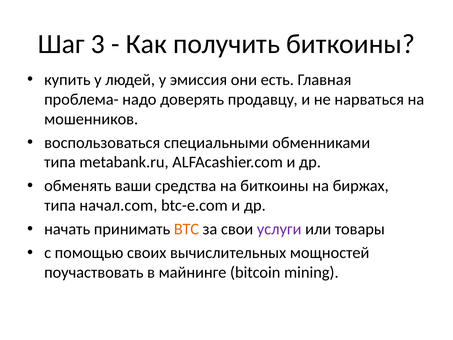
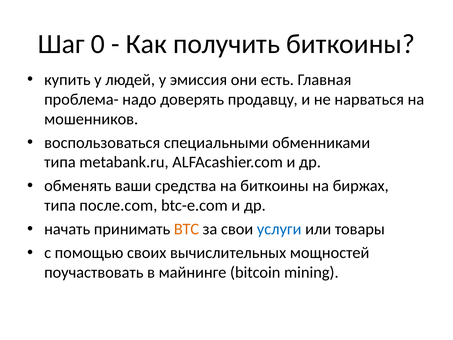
3: 3 -> 0
начал.com: начал.com -> после.com
услуги colour: purple -> blue
